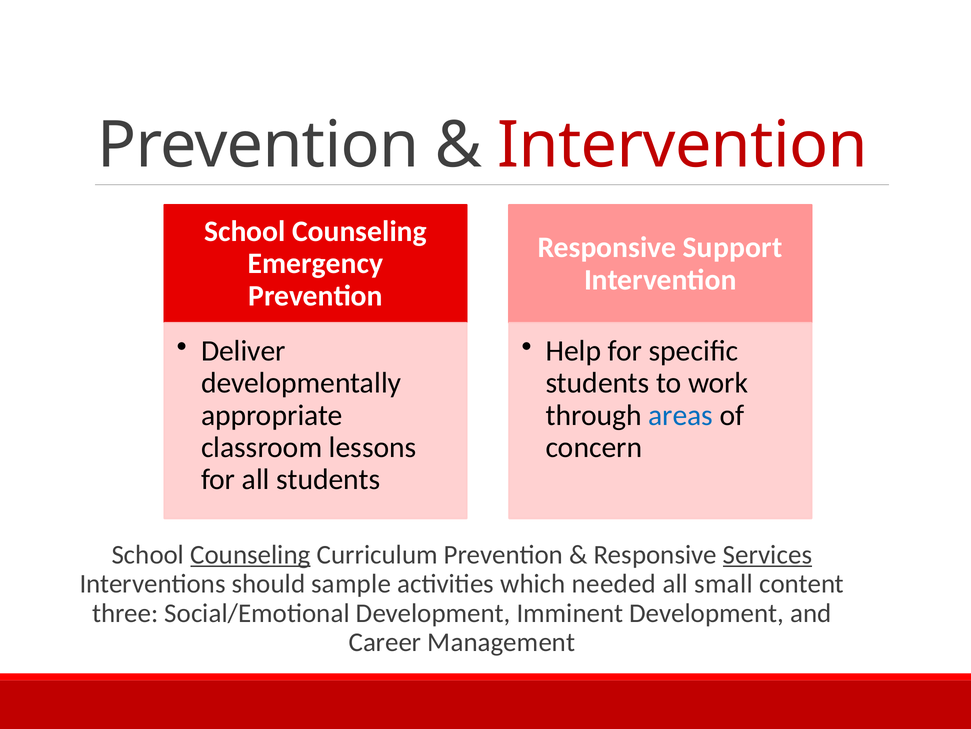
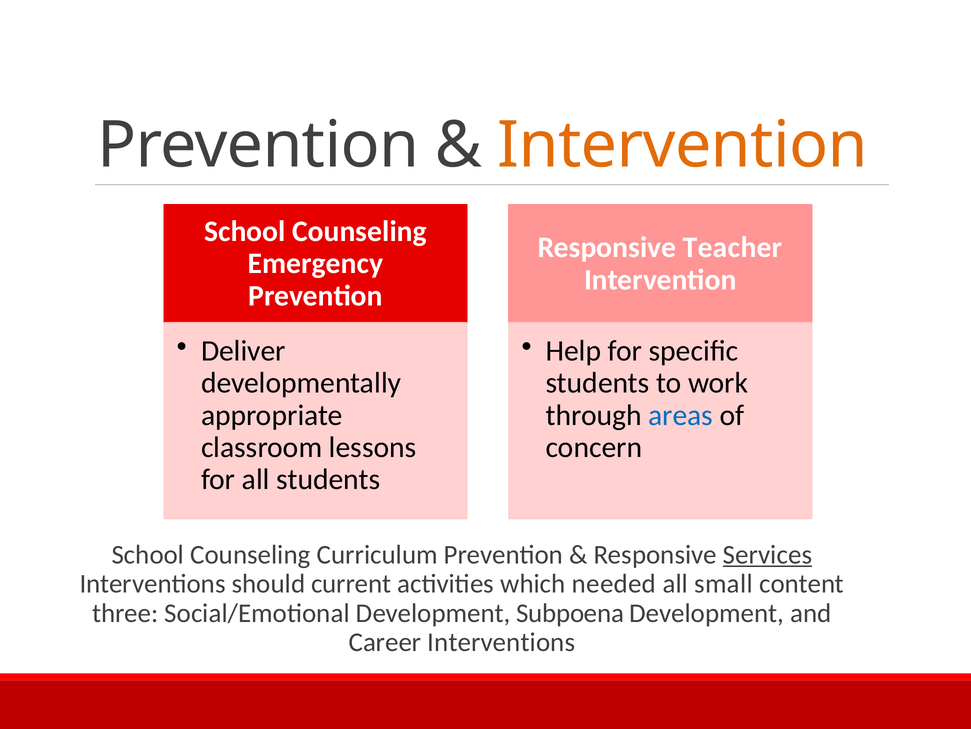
Intervention at (683, 145) colour: red -> orange
Support: Support -> Teacher
Counseling at (250, 554) underline: present -> none
sample: sample -> current
Imminent: Imminent -> Subpoena
Career Management: Management -> Interventions
